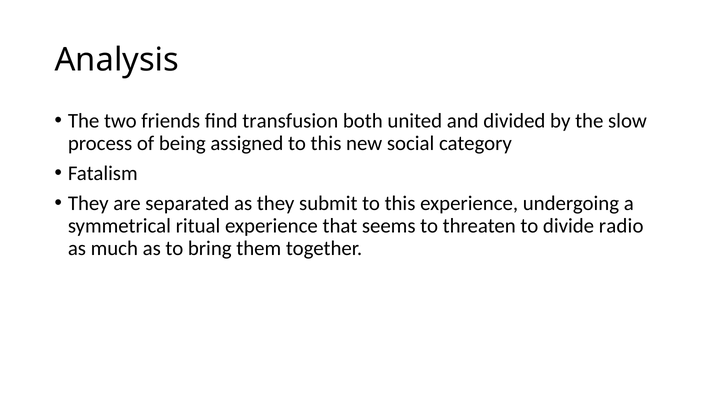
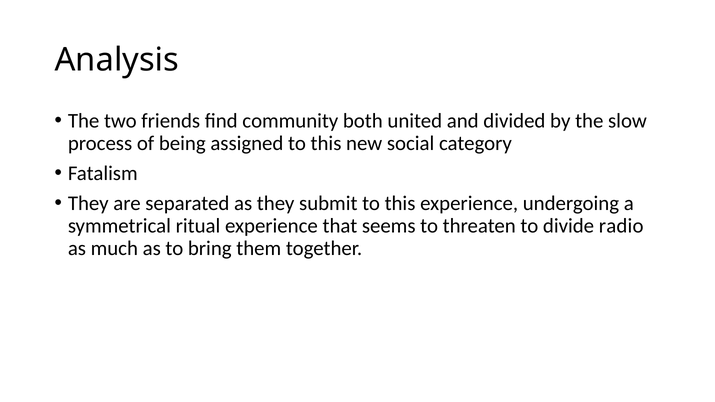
transfusion: transfusion -> community
